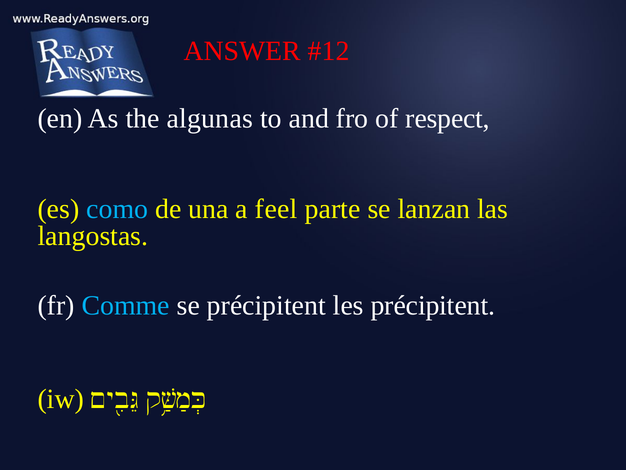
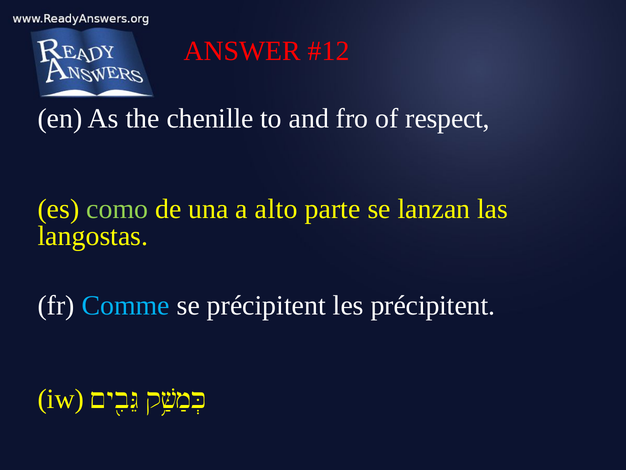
algunas: algunas -> chenille
como colour: light blue -> light green
feel: feel -> alto
